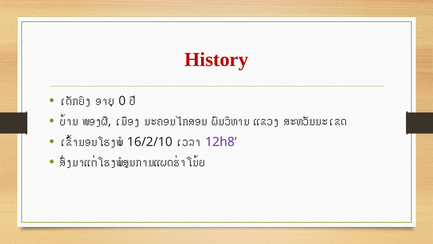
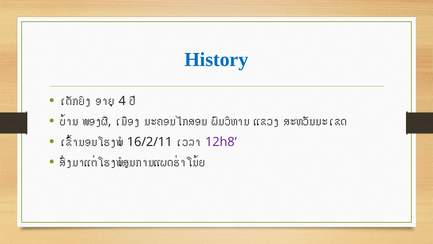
History colour: red -> blue
0: 0 -> 4
16/2/10: 16/2/10 -> 16/2/11
